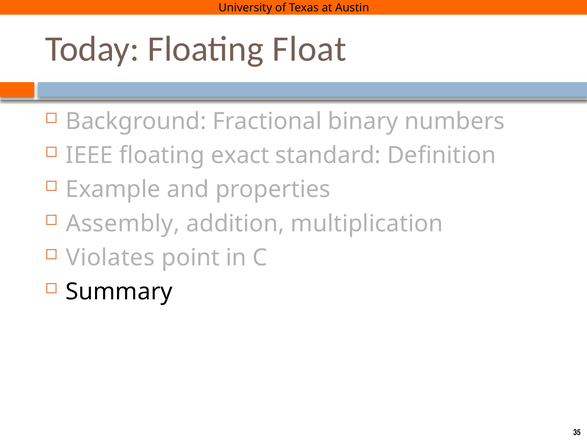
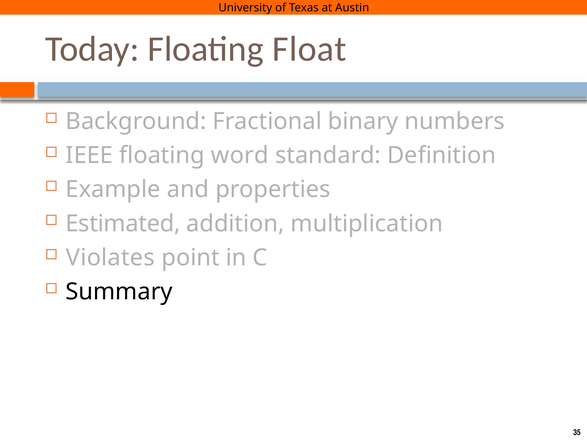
exact: exact -> word
Assembly: Assembly -> Estimated
